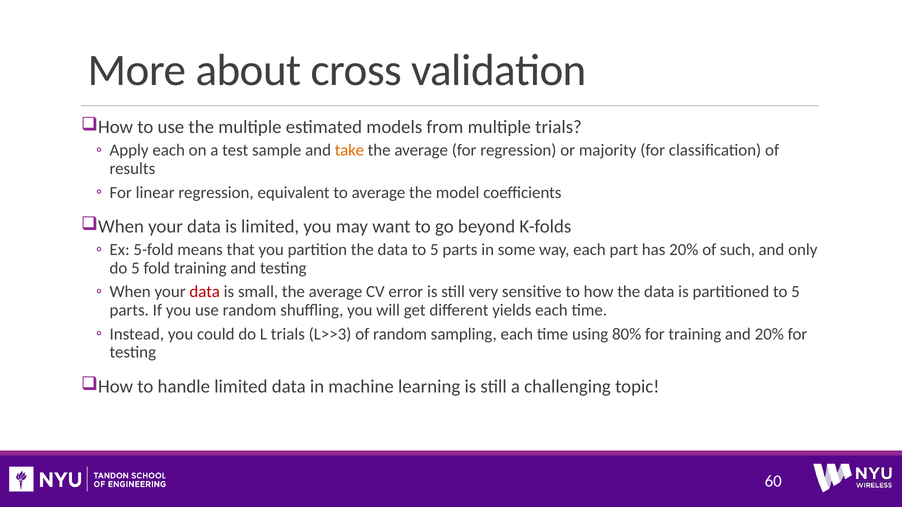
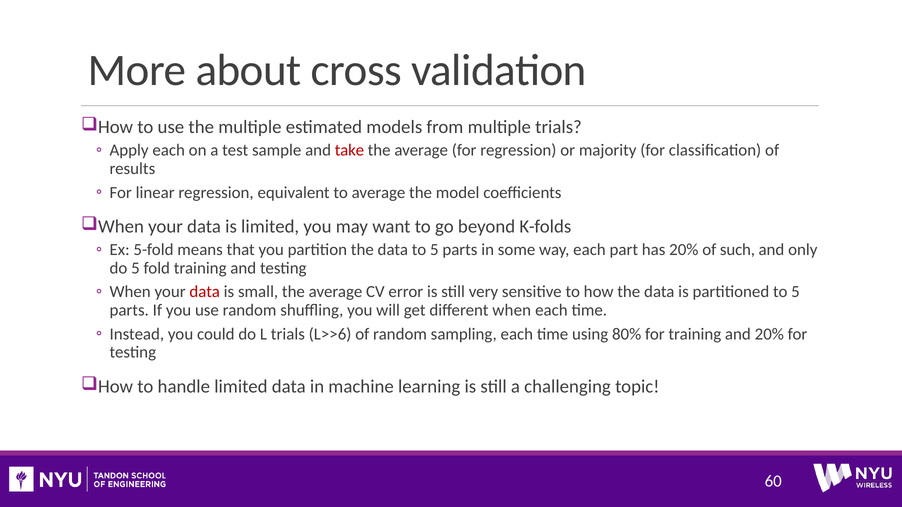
take colour: orange -> red
different yields: yields -> when
L>>3: L>>3 -> L>>6
